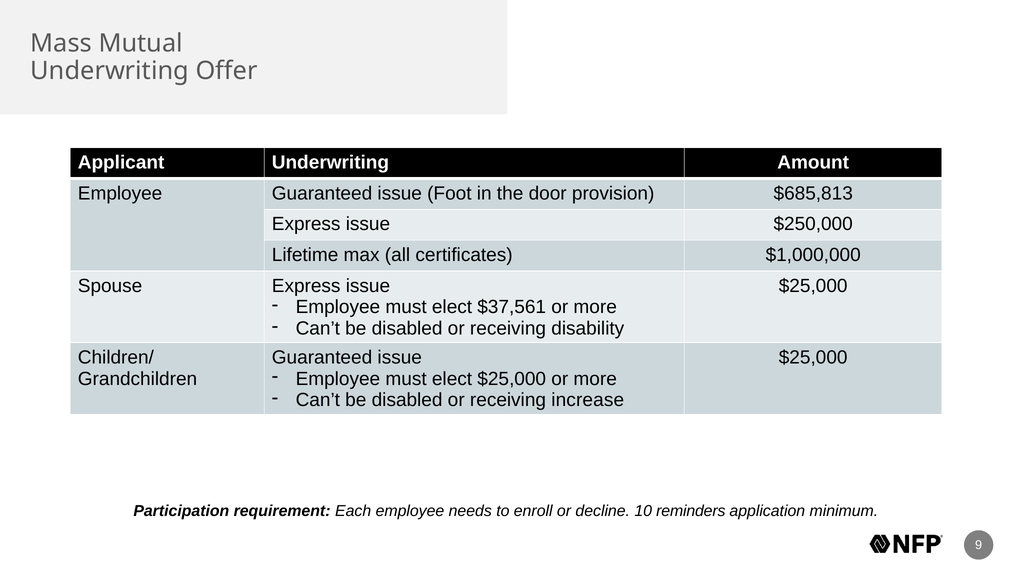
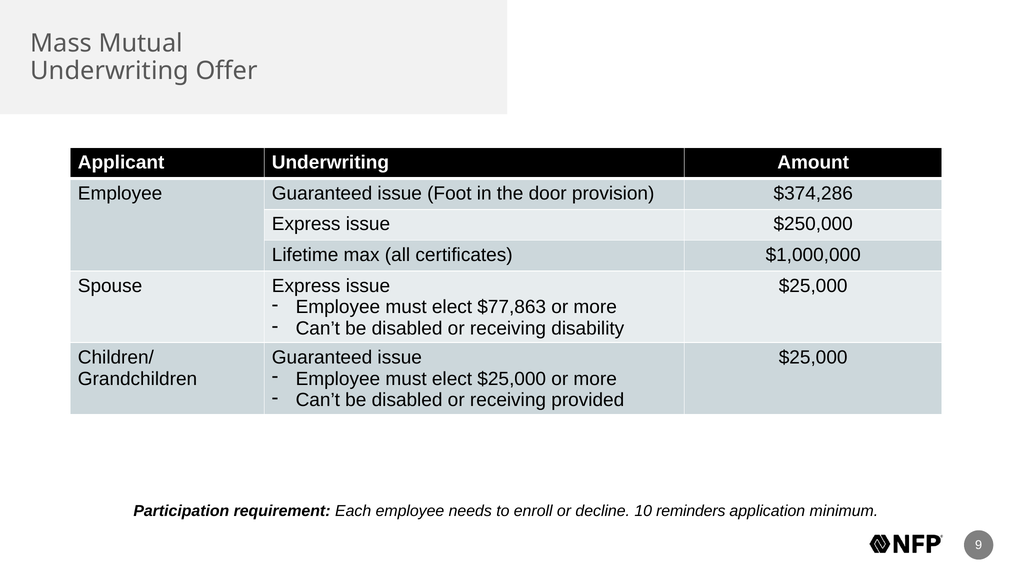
$685,813: $685,813 -> $374,286
$37,561: $37,561 -> $77,863
increase: increase -> provided
